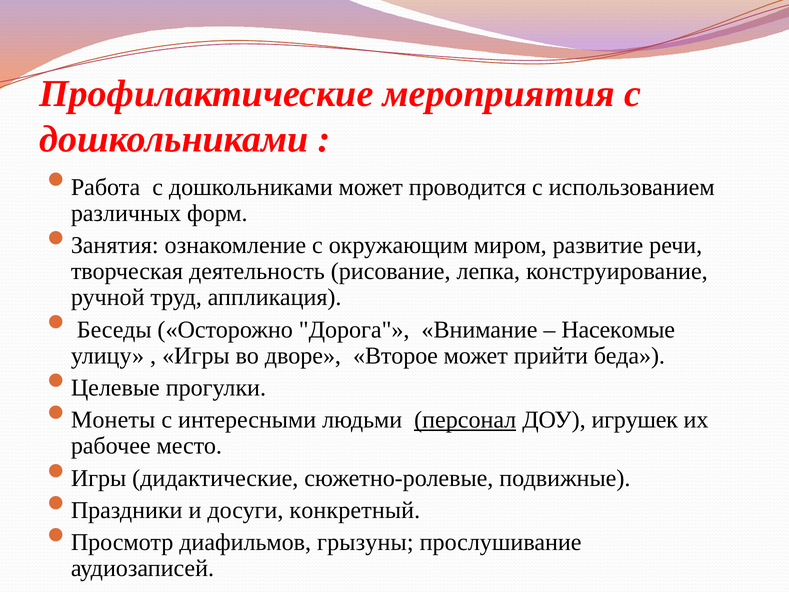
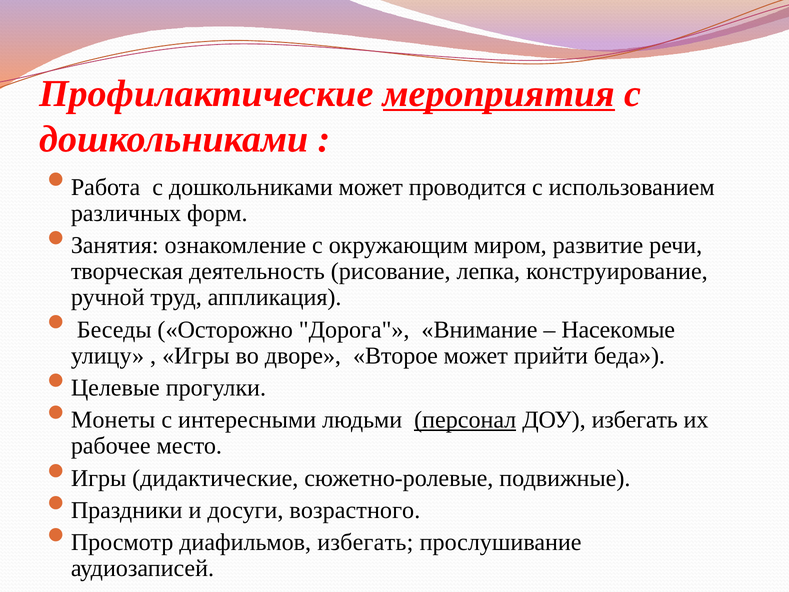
мероприятия underline: none -> present
ДОУ игрушек: игрушек -> избегать
конкретный: конкретный -> возрастного
диафильмов грызуны: грызуны -> избегать
